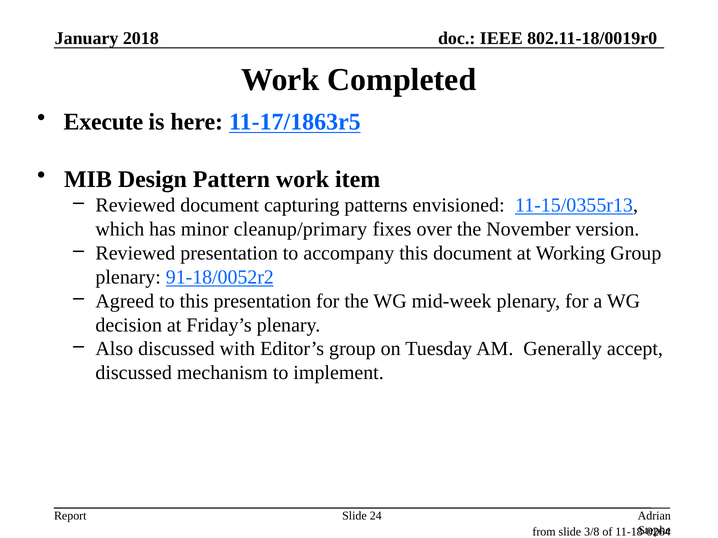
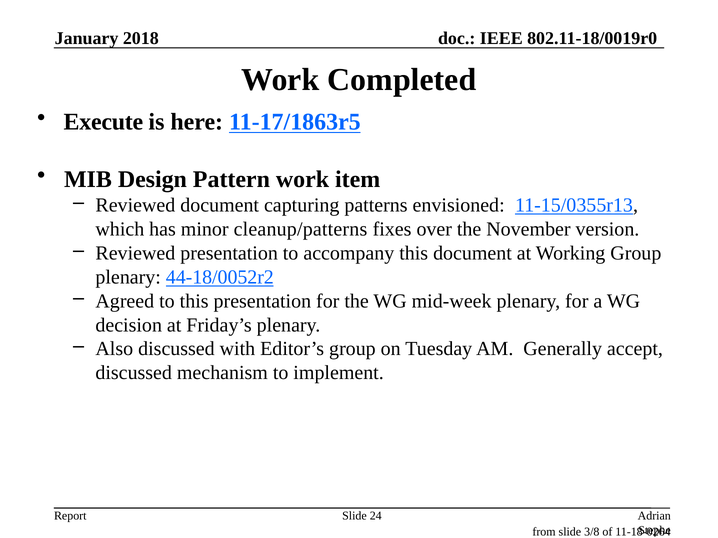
cleanup/primary: cleanup/primary -> cleanup/patterns
91-18/0052r2: 91-18/0052r2 -> 44-18/0052r2
